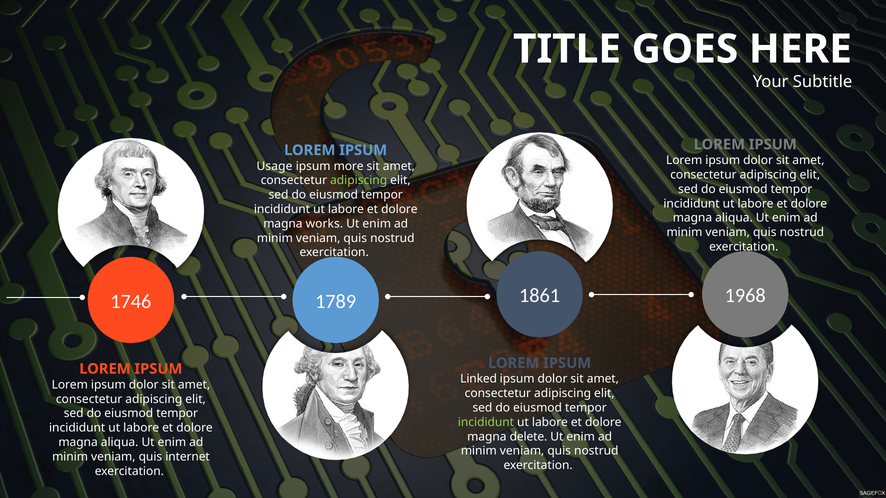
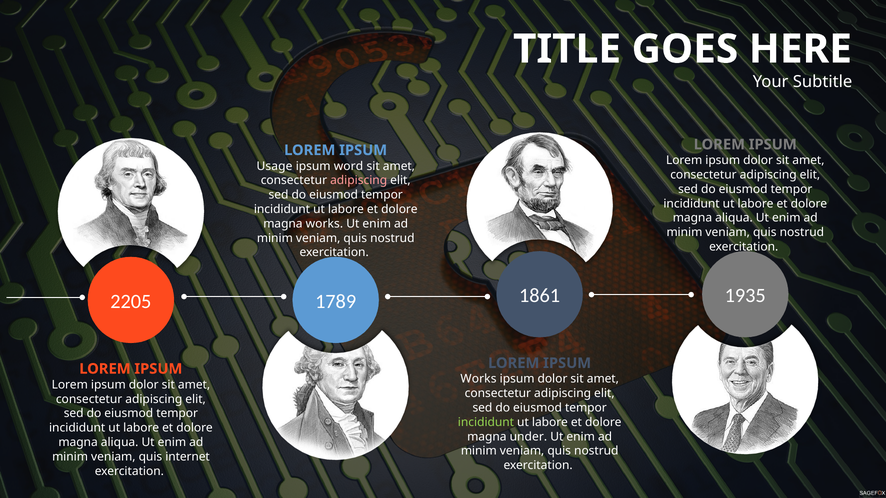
more: more -> word
adipiscing at (359, 181) colour: light green -> pink
1968: 1968 -> 1935
1746: 1746 -> 2205
Linked at (479, 379): Linked -> Works
delete: delete -> under
